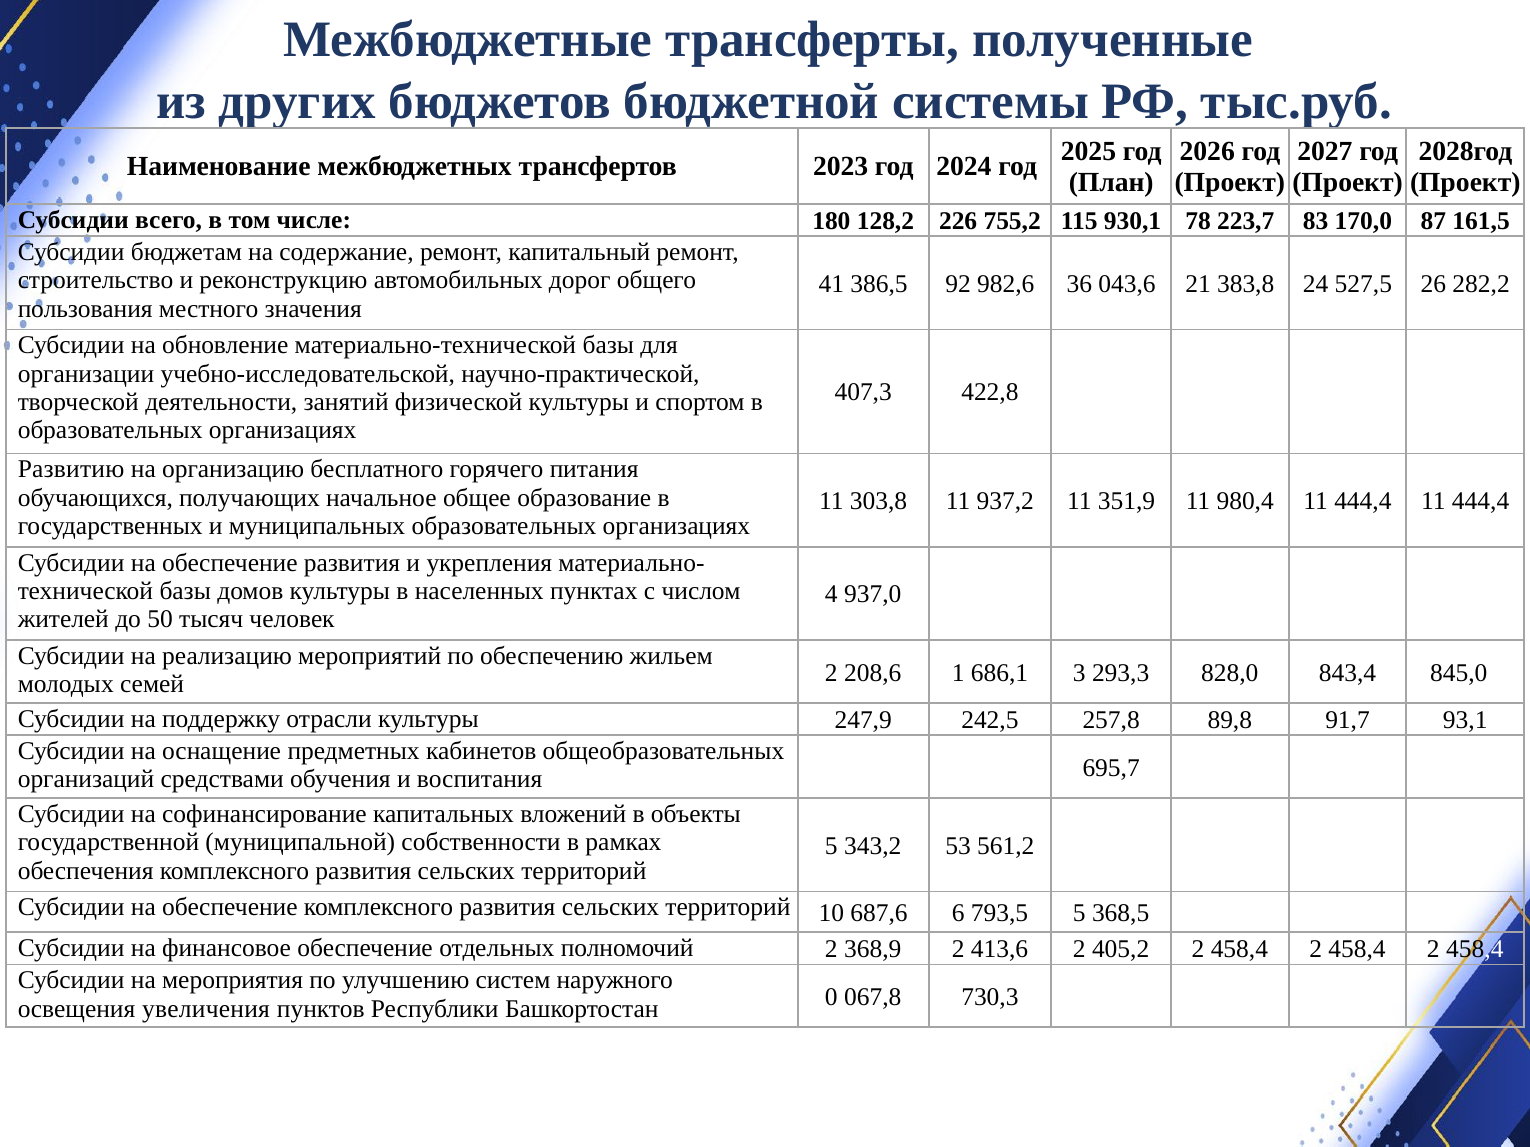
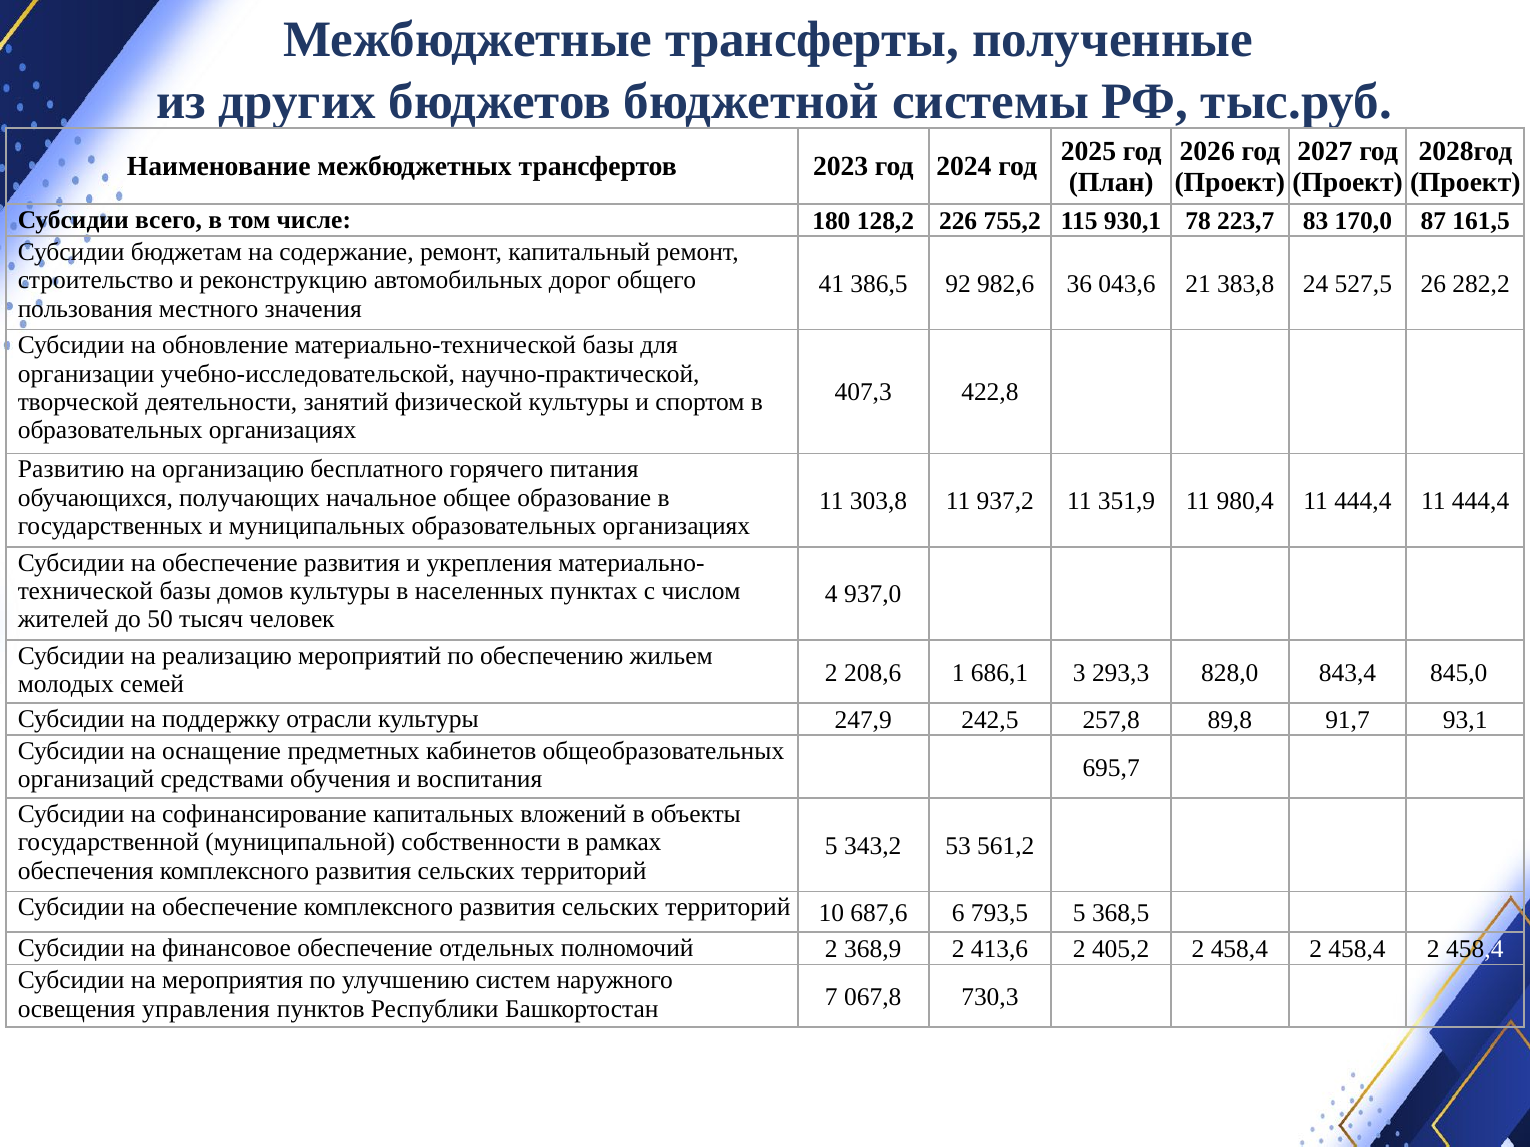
увеличения: увеличения -> управления
0: 0 -> 7
